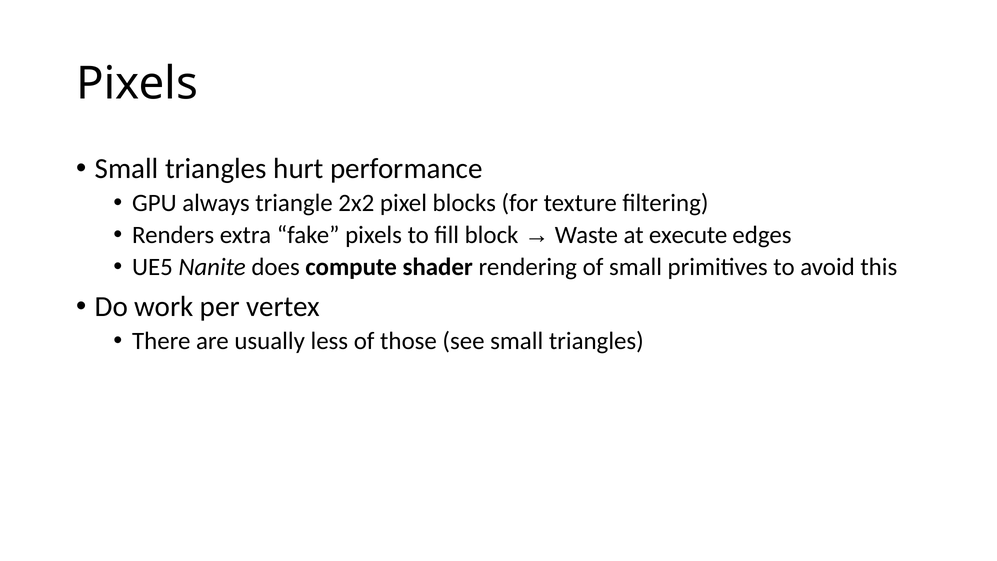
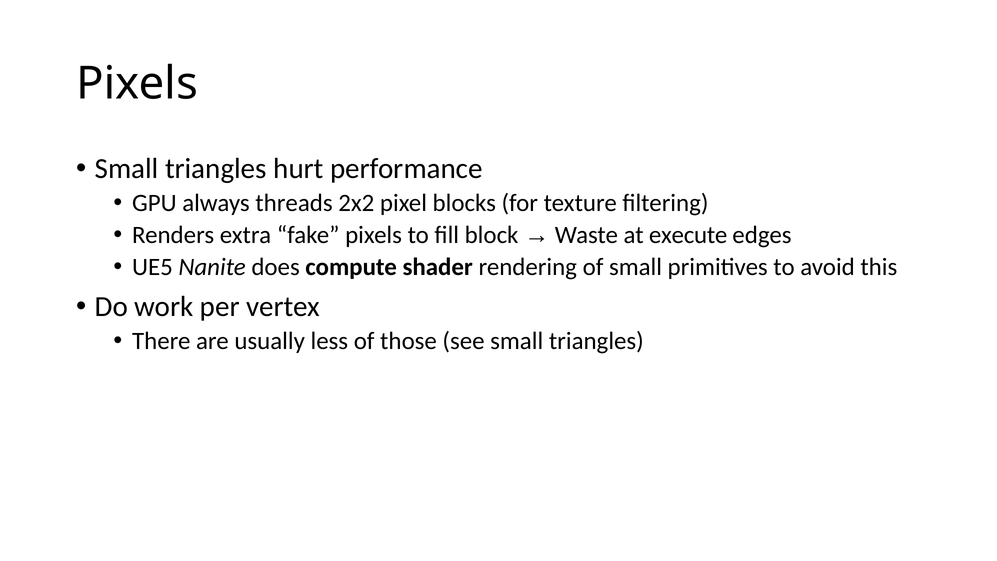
triangle: triangle -> threads
